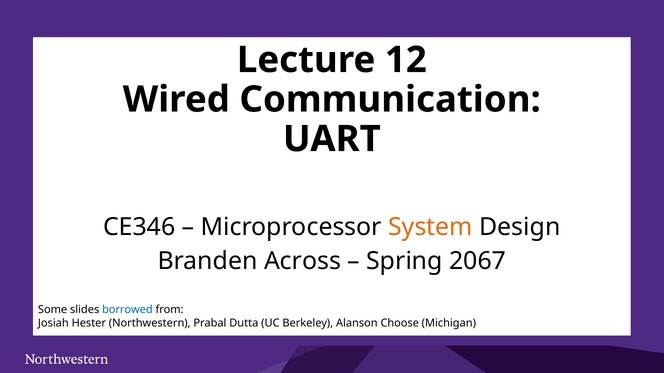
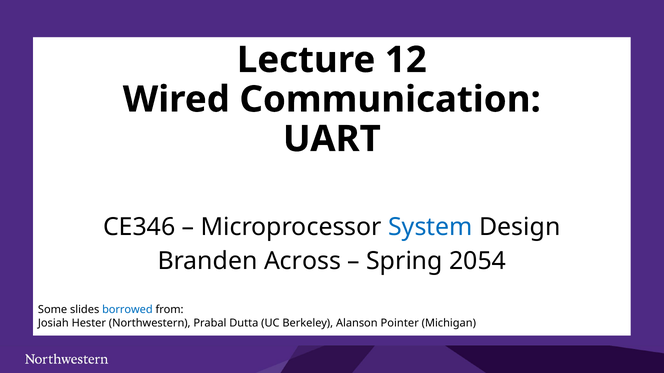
System colour: orange -> blue
2067: 2067 -> 2054
Choose: Choose -> Pointer
